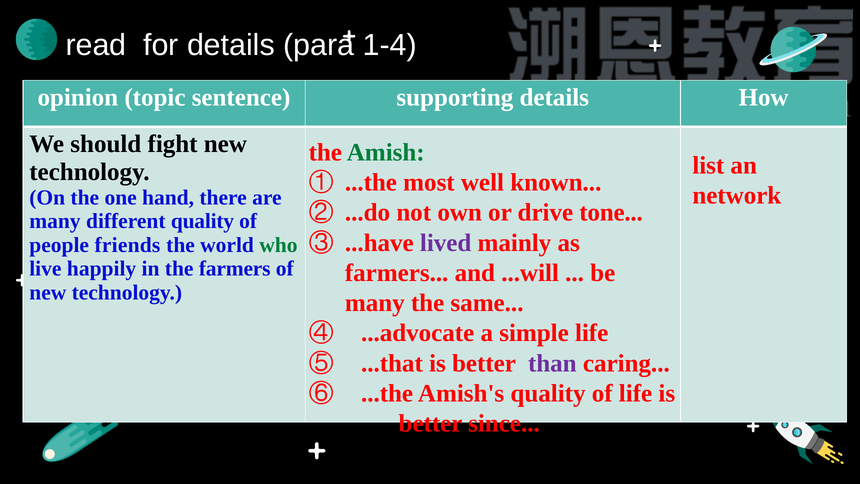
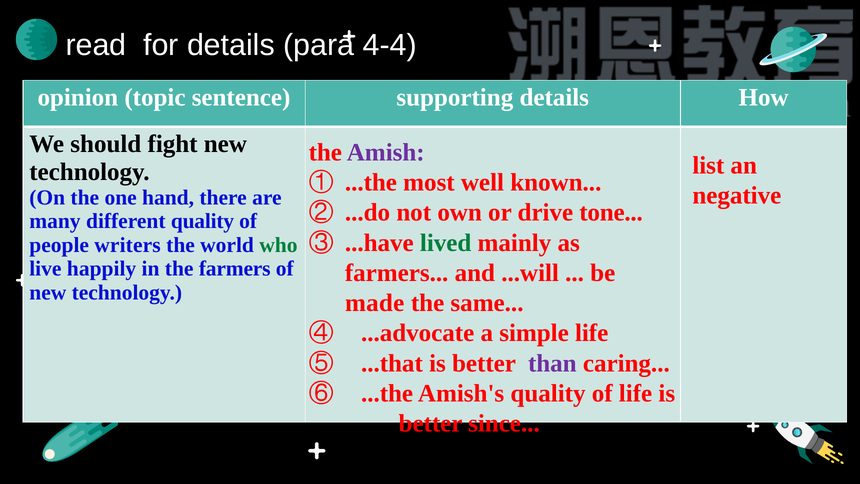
1-4: 1-4 -> 4-4
Amish colour: green -> purple
network: network -> negative
lived colour: purple -> green
friends: friends -> writers
many at (375, 303): many -> made
